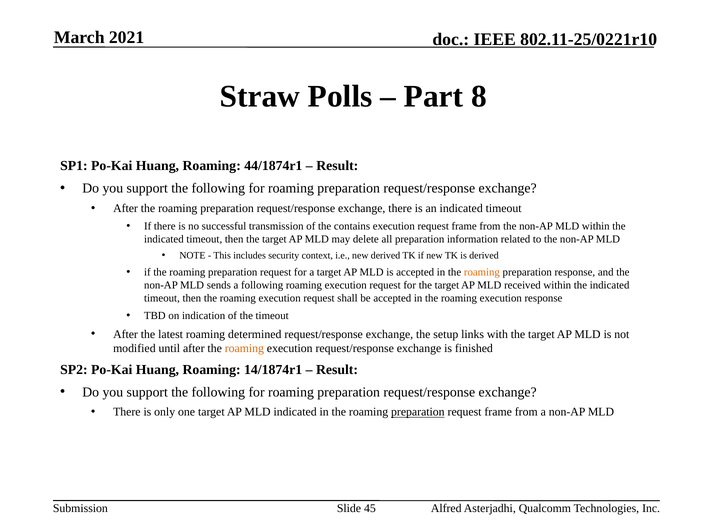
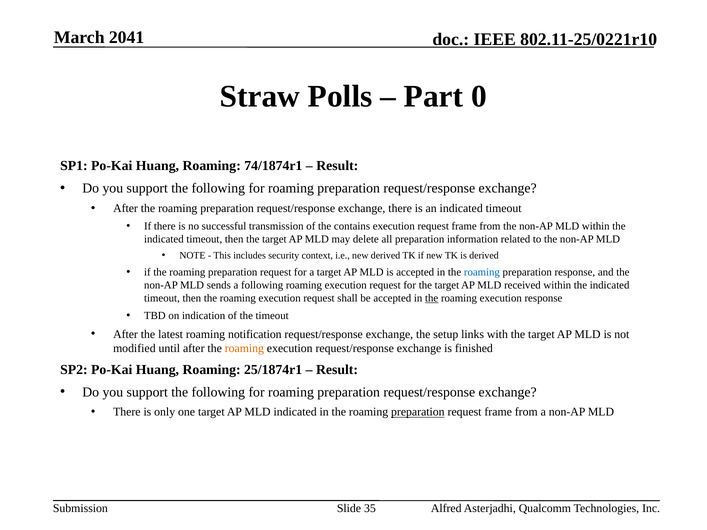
2021: 2021 -> 2041
8: 8 -> 0
44/1874r1: 44/1874r1 -> 74/1874r1
roaming at (482, 272) colour: orange -> blue
the at (432, 298) underline: none -> present
determined: determined -> notification
14/1874r1: 14/1874r1 -> 25/1874r1
45: 45 -> 35
